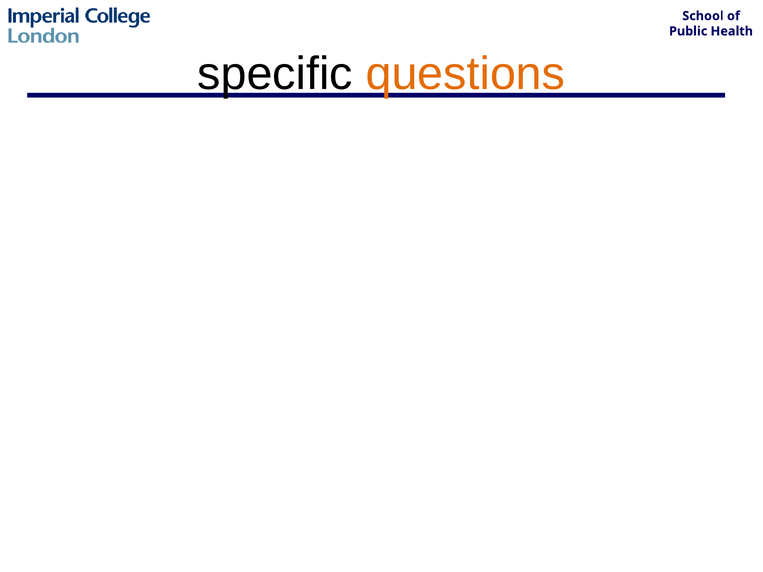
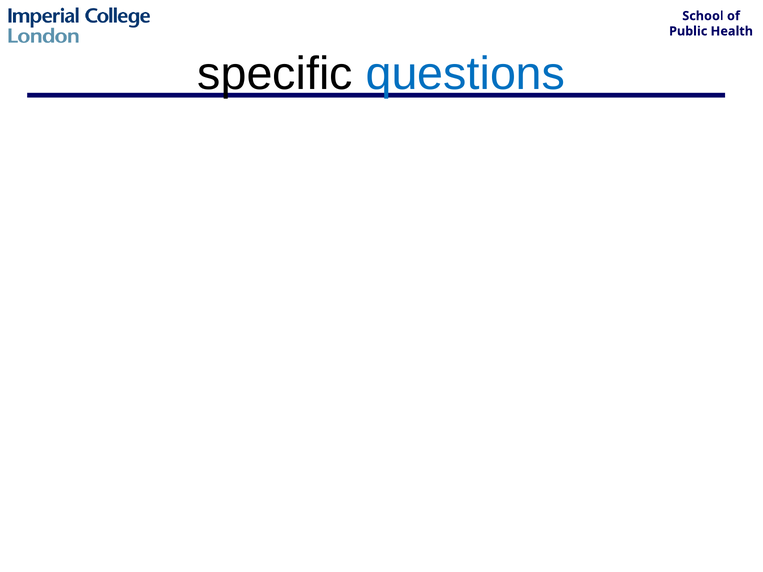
questions colour: orange -> blue
